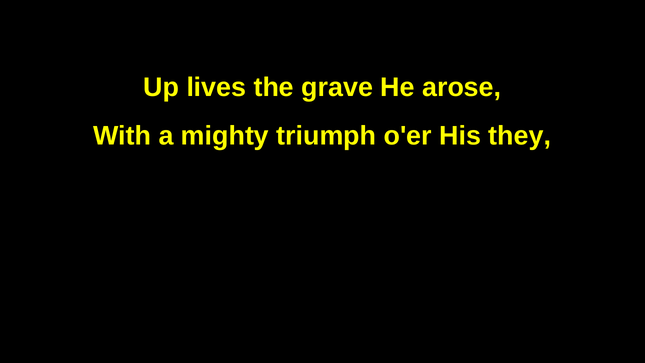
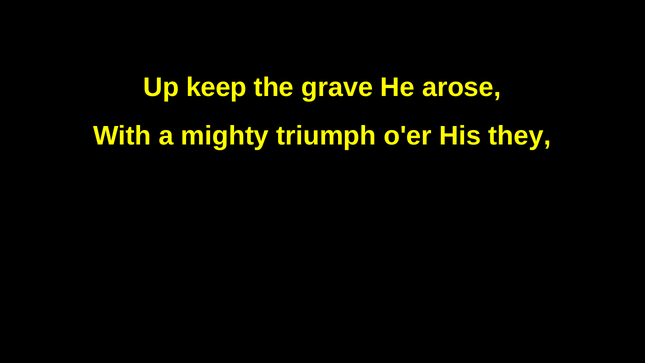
lives: lives -> keep
